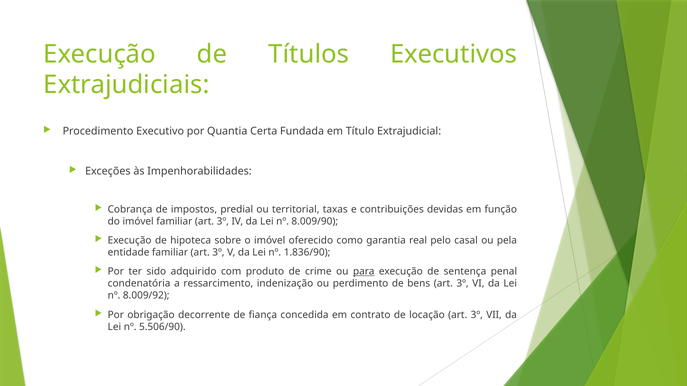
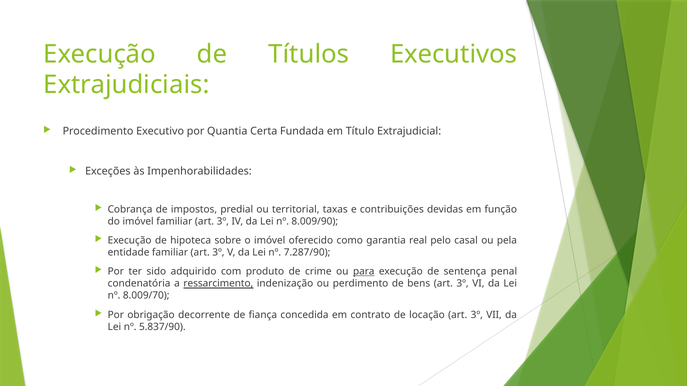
1.836/90: 1.836/90 -> 7.287/90
ressarcimento underline: none -> present
8.009/92: 8.009/92 -> 8.009/70
5.506/90: 5.506/90 -> 5.837/90
